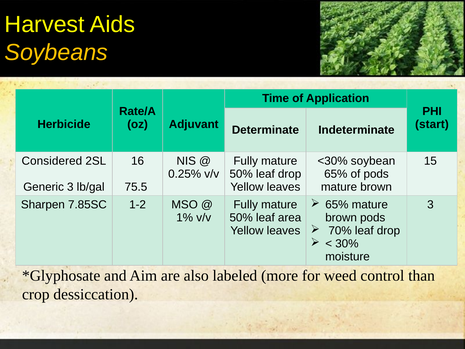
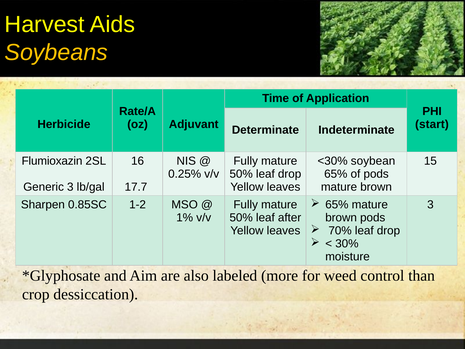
Considered: Considered -> Flumioxazin
75.5: 75.5 -> 17.7
7.85SC: 7.85SC -> 0.85SC
area: area -> after
